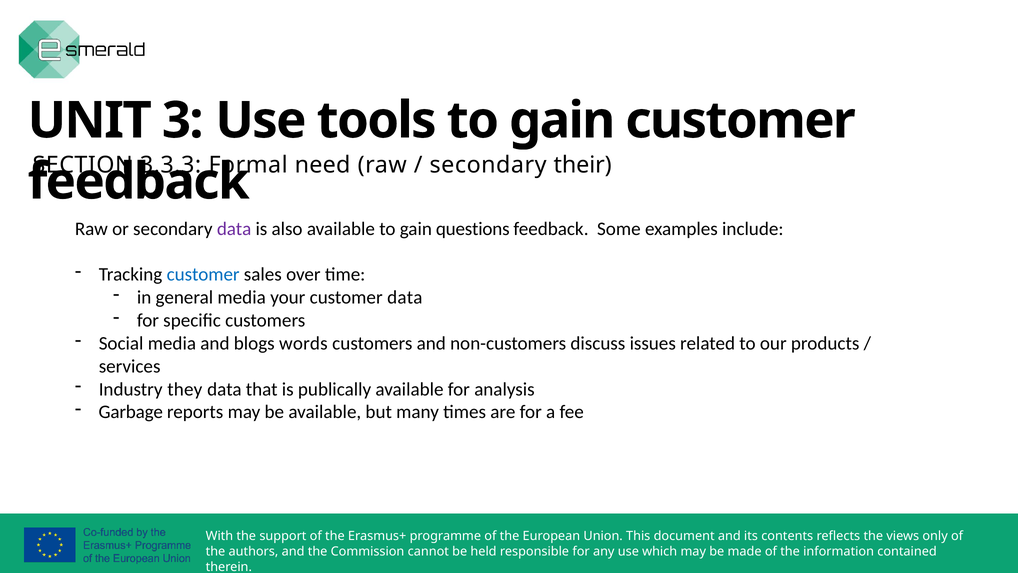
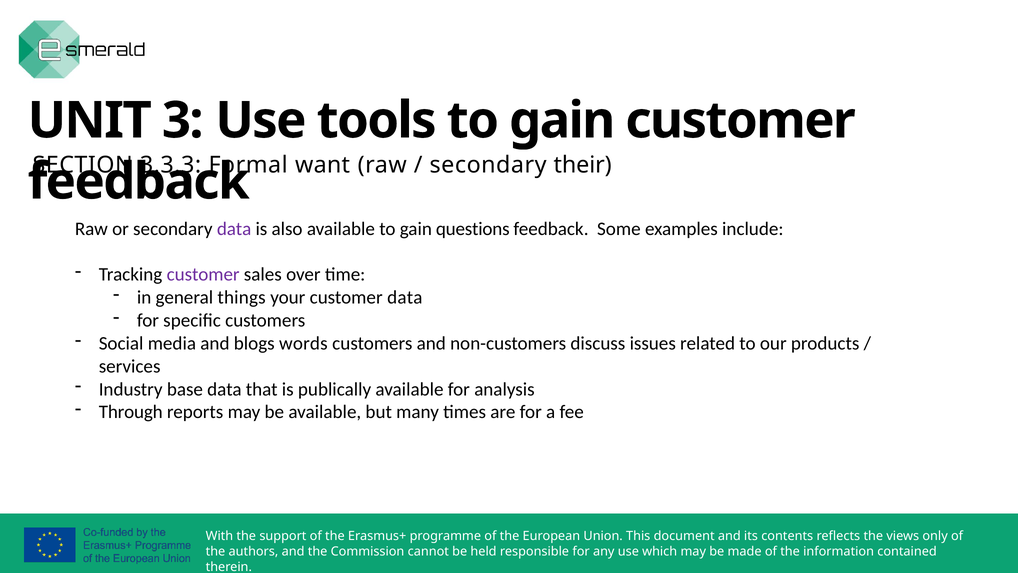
need: need -> want
customer at (203, 274) colour: blue -> purple
general media: media -> things
they: they -> base
Garbage: Garbage -> Through
